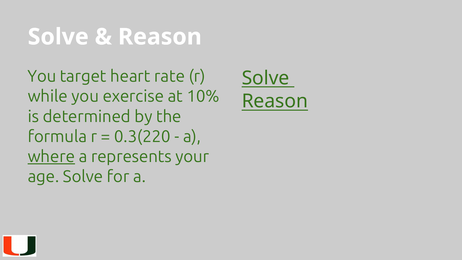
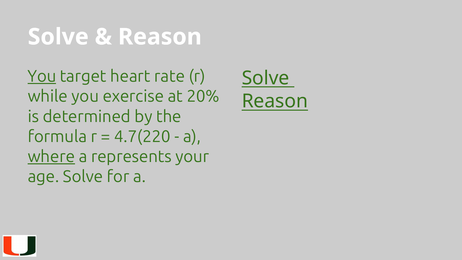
You at (42, 76) underline: none -> present
10%: 10% -> 20%
0.3(220: 0.3(220 -> 4.7(220
